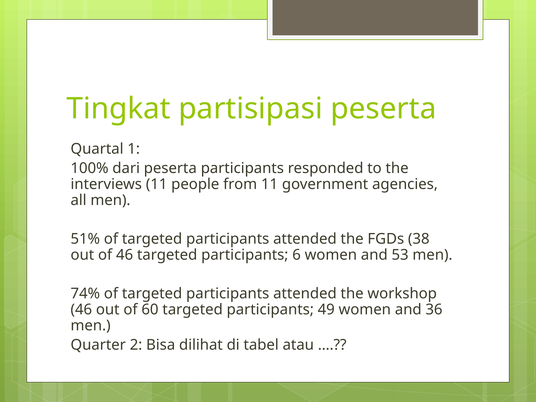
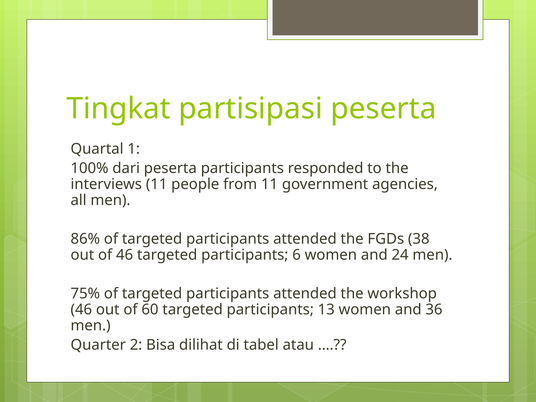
51%: 51% -> 86%
53: 53 -> 24
74%: 74% -> 75%
49: 49 -> 13
